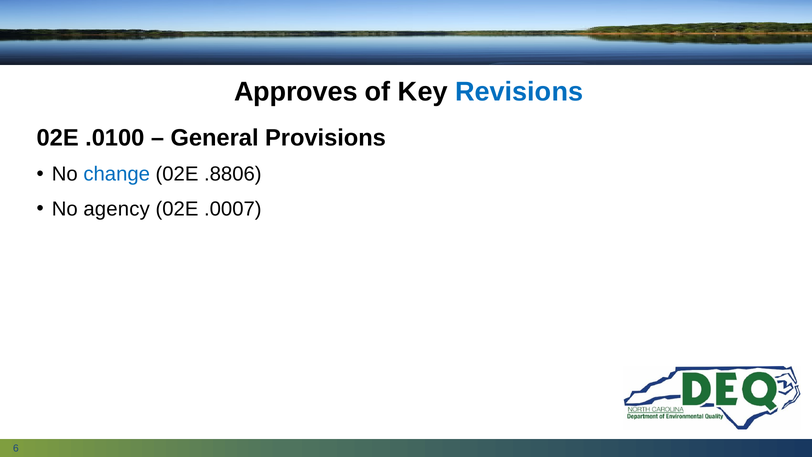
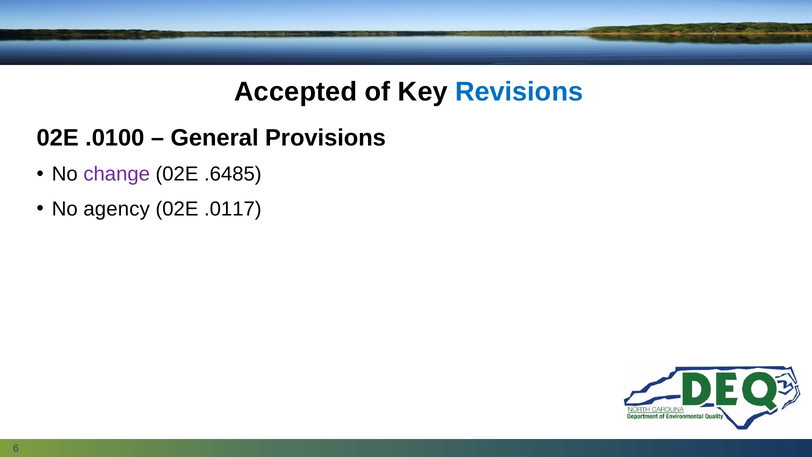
Approves: Approves -> Accepted
change colour: blue -> purple
.8806: .8806 -> .6485
.0007: .0007 -> .0117
